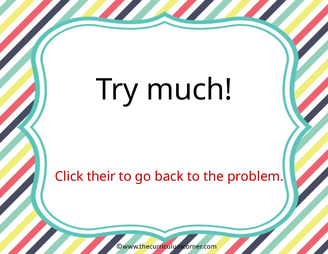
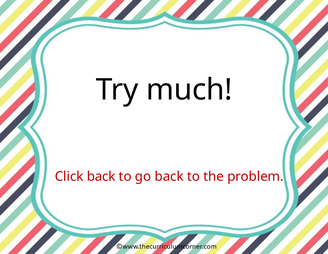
Click their: their -> back
